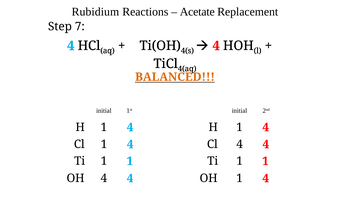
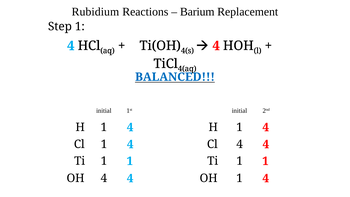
Acetate: Acetate -> Barium
Step 7: 7 -> 1
BALANCED colour: orange -> blue
